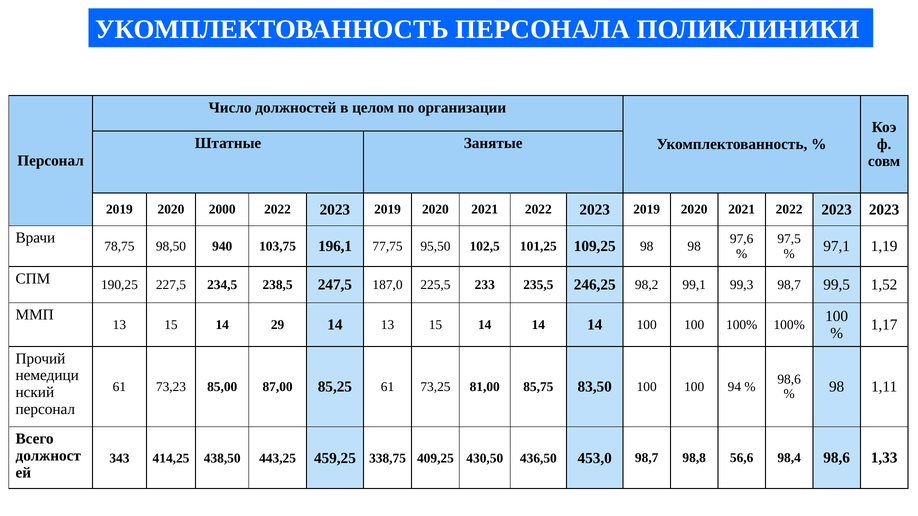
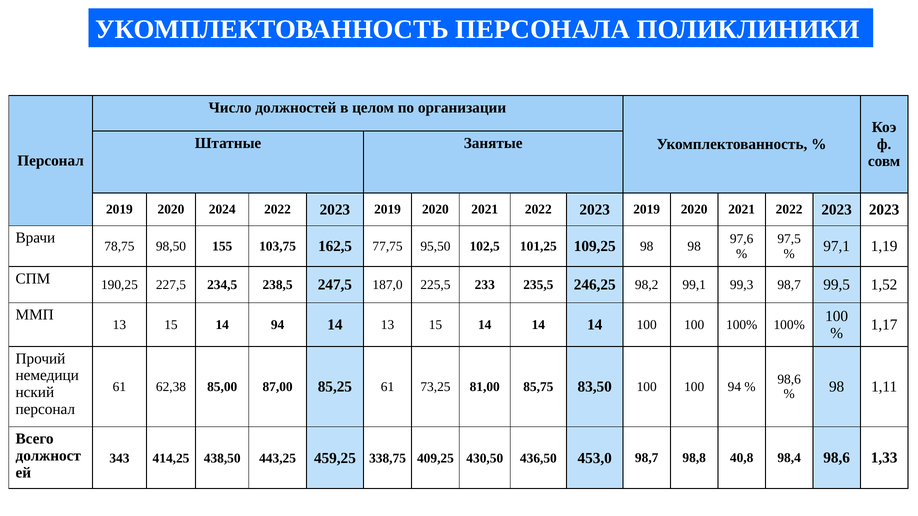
2000: 2000 -> 2024
940: 940 -> 155
196,1: 196,1 -> 162,5
14 29: 29 -> 94
73,23: 73,23 -> 62,38
56,6: 56,6 -> 40,8
